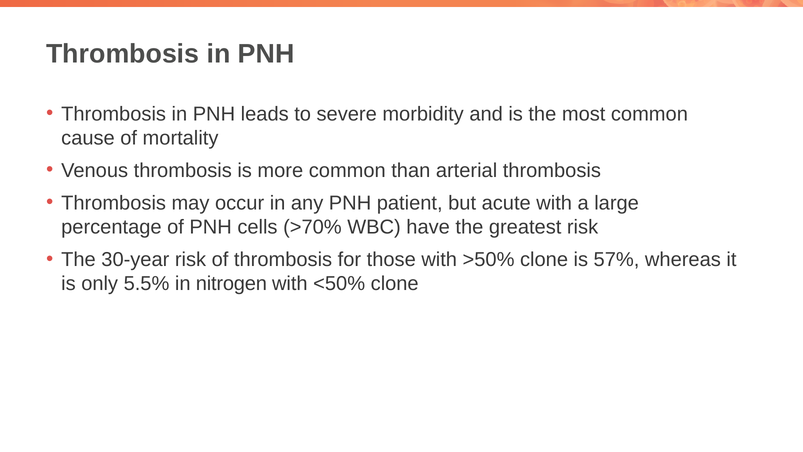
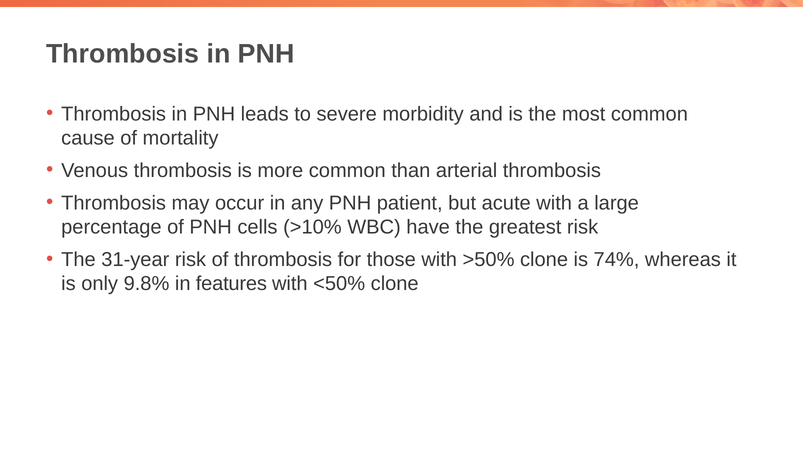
>70%: >70% -> >10%
30-year: 30-year -> 31-year
57%: 57% -> 74%
5.5%: 5.5% -> 9.8%
nitrogen: nitrogen -> features
